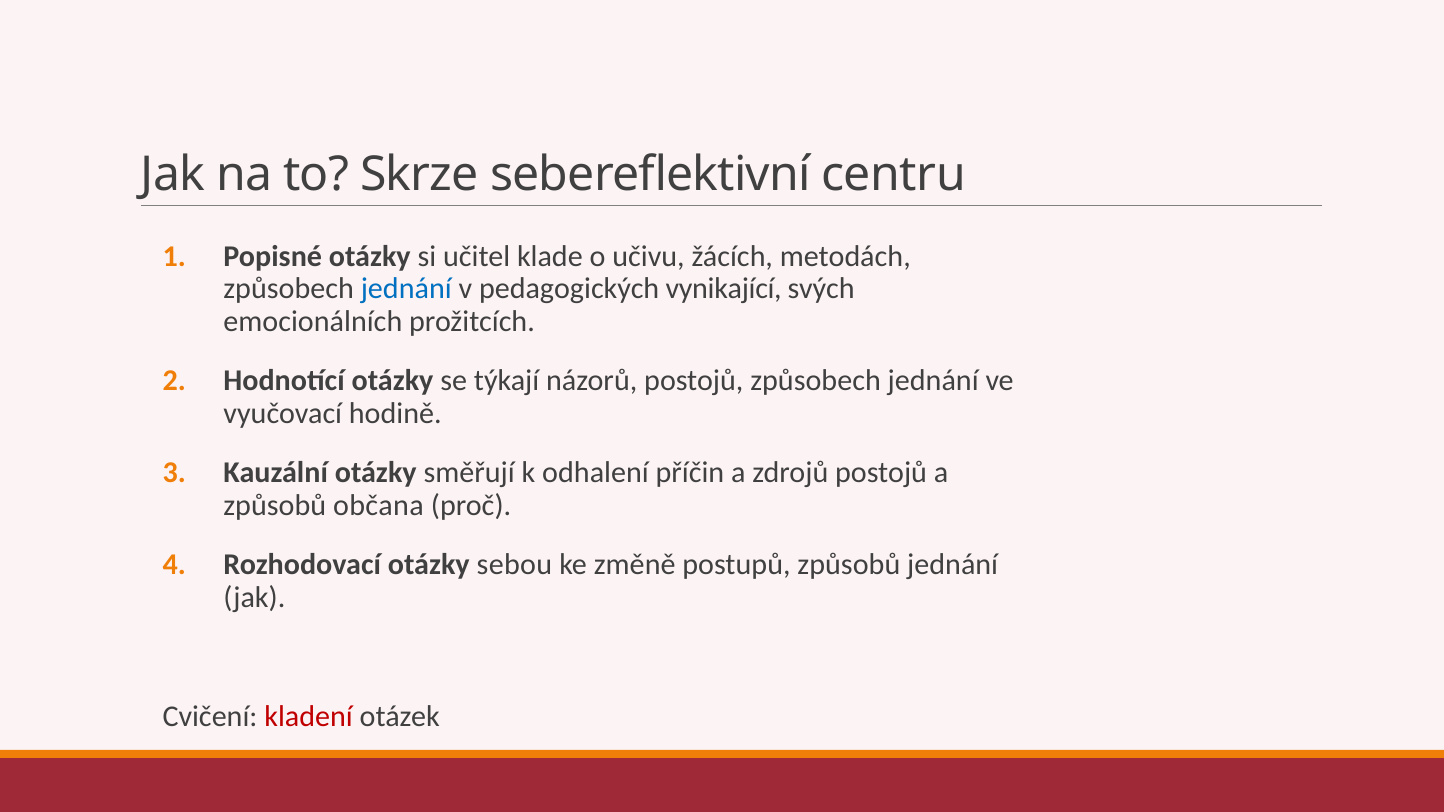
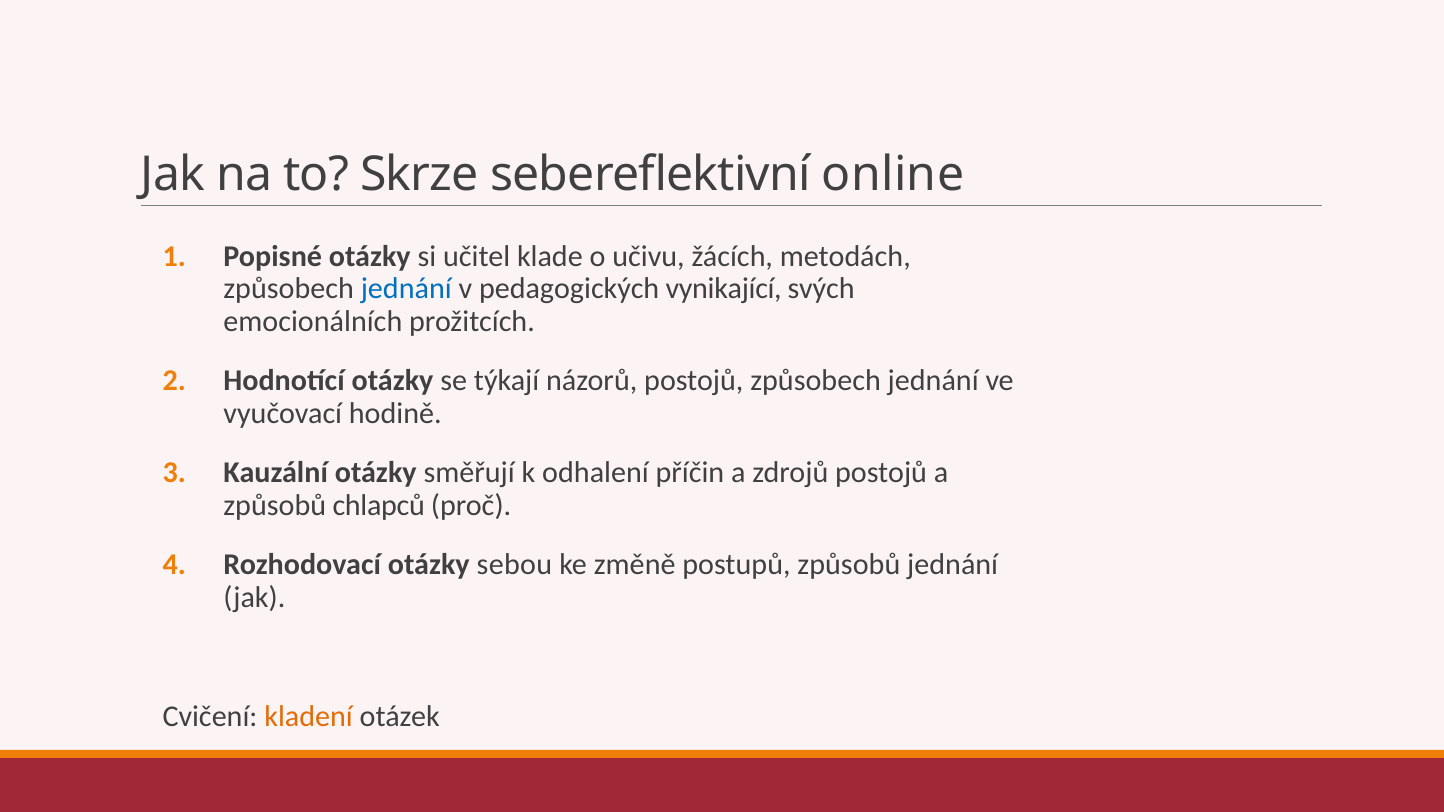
centru: centru -> online
občana: občana -> chlapců
kladení colour: red -> orange
